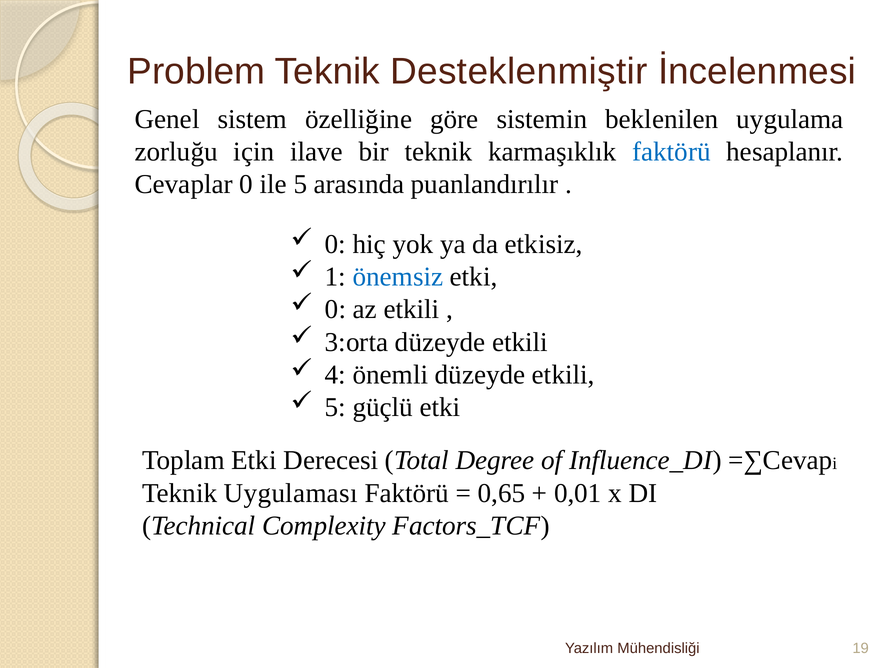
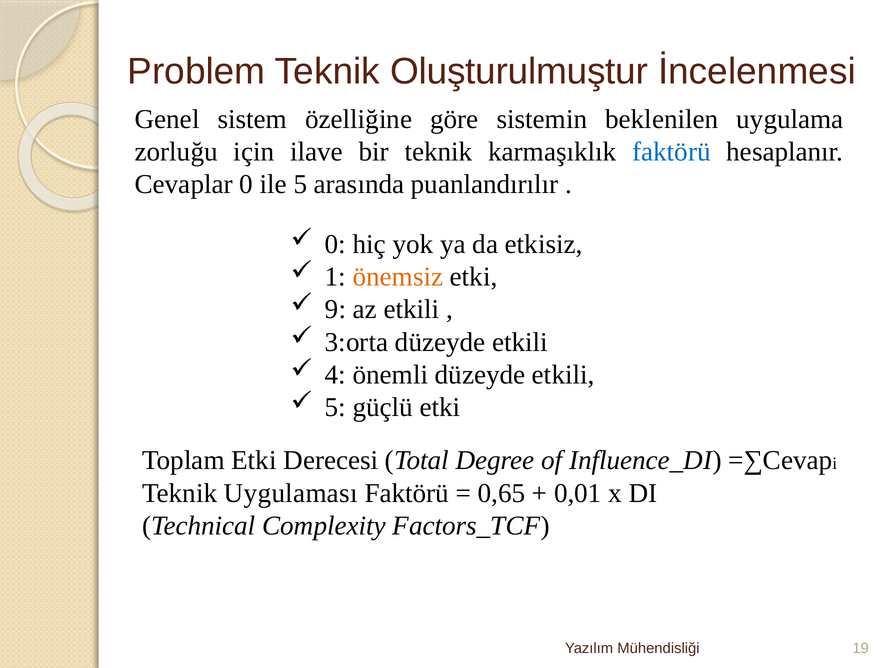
Desteklenmiştir: Desteklenmiştir -> Oluşturulmuştur
önemsiz colour: blue -> orange
0 at (336, 309): 0 -> 9
